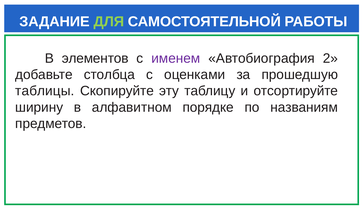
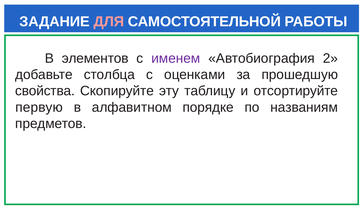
ДЛЯ colour: light green -> pink
таблицы: таблицы -> свойства
ширину: ширину -> первую
